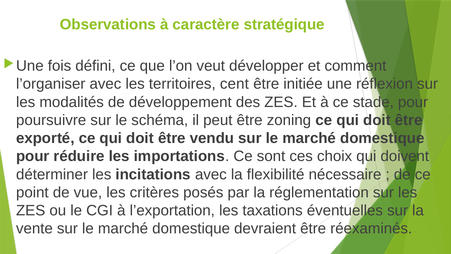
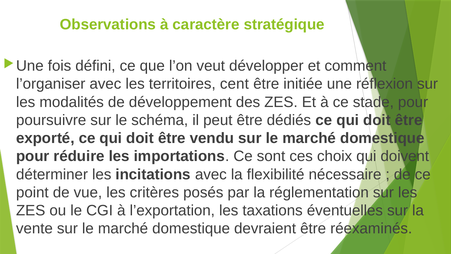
zoning: zoning -> dédiés
